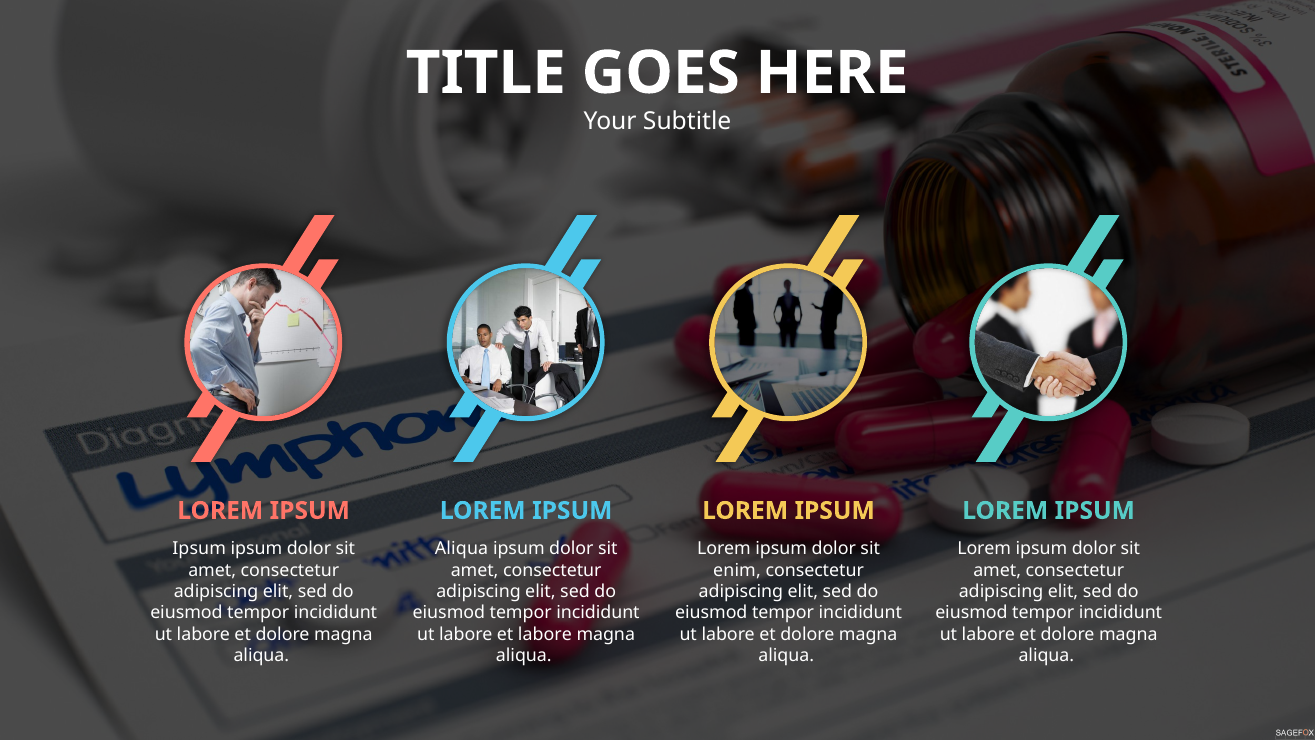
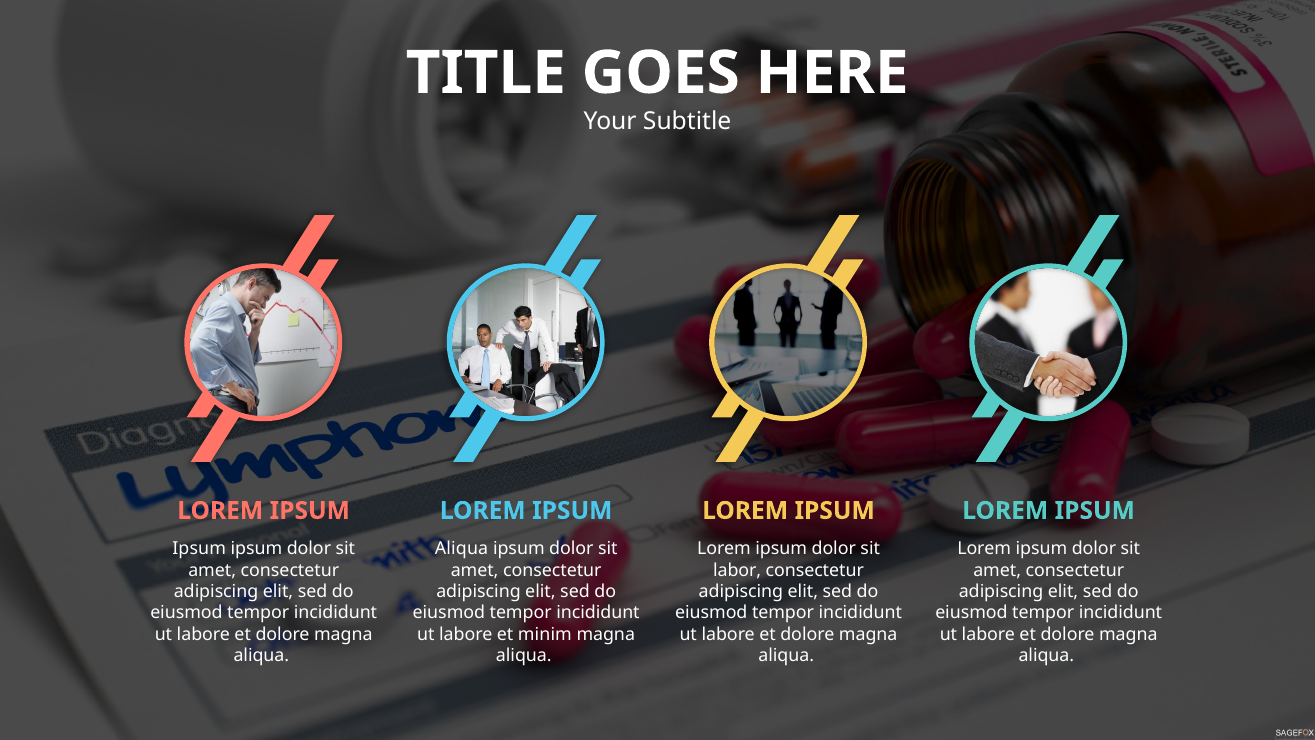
enim: enim -> labor
et labore: labore -> minim
